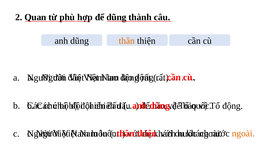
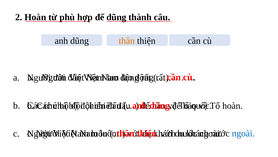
2 Quan: Quan -> Hoàn
Tổ động: động -> hoàn
ngoài at (243, 133) colour: orange -> blue
